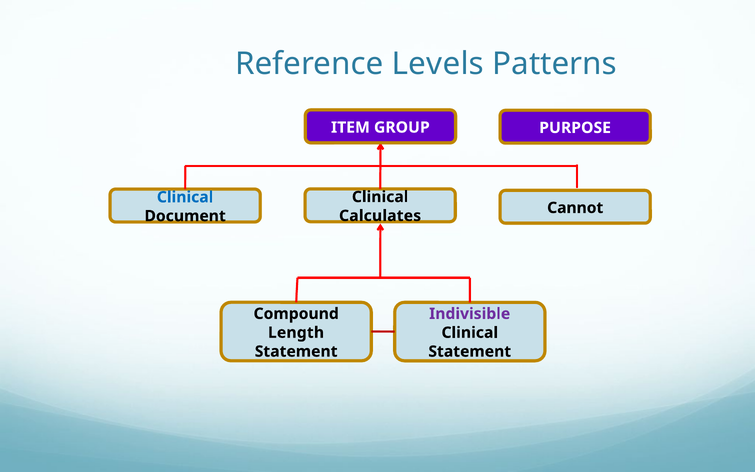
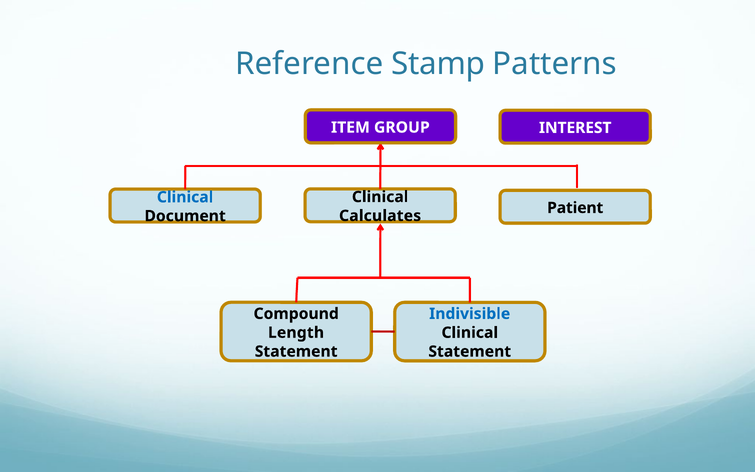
Levels: Levels -> Stamp
PURPOSE: PURPOSE -> INTEREST
Cannot: Cannot -> Patient
Indivisible colour: purple -> blue
